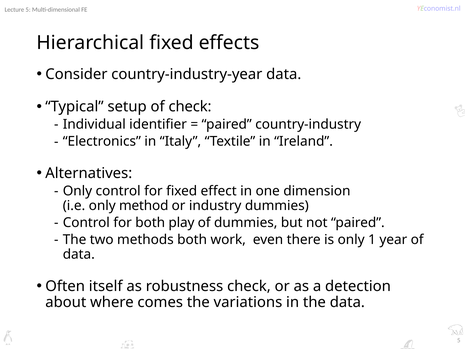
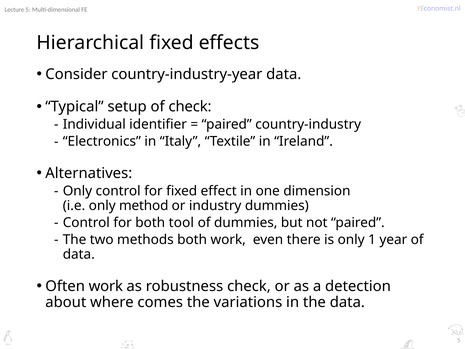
play: play -> tool
Often itself: itself -> work
